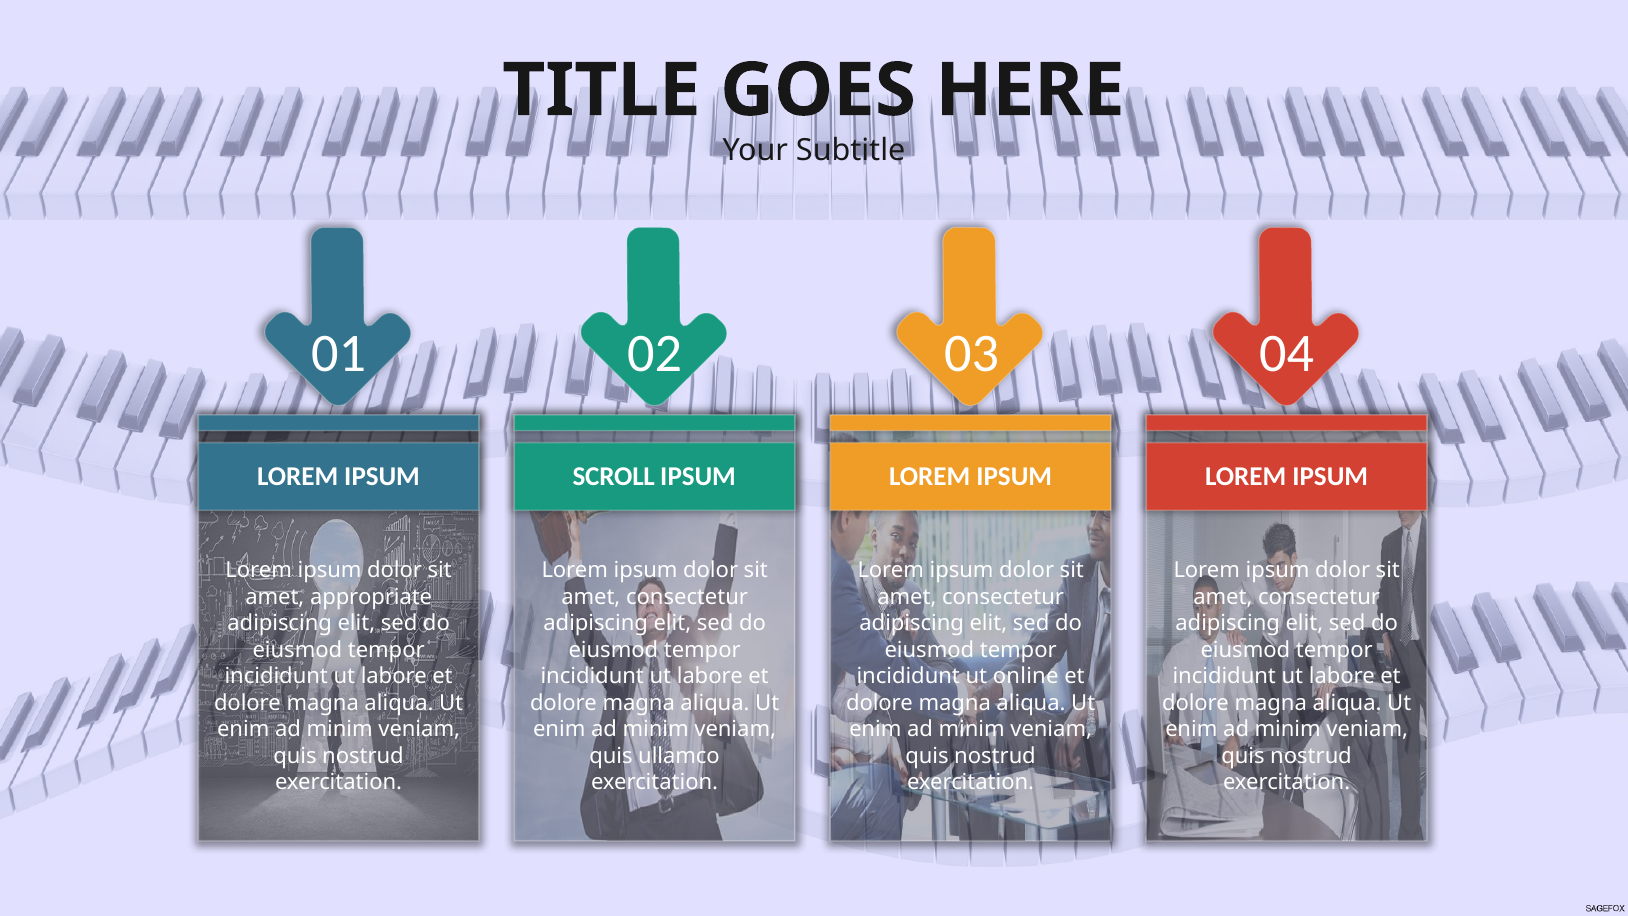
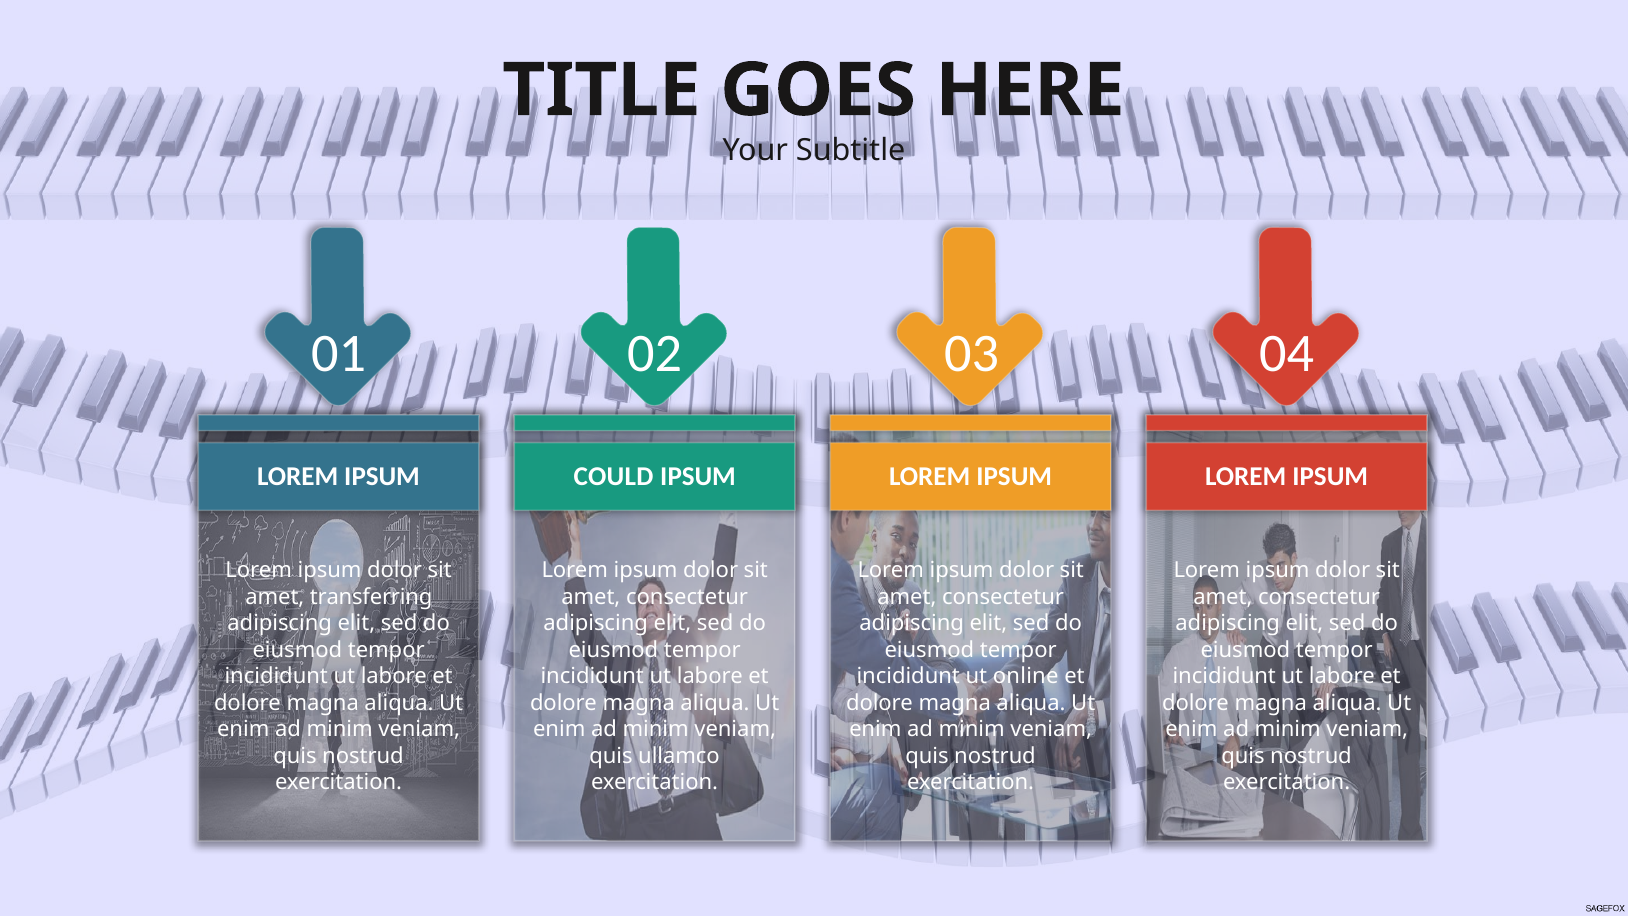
SCROLL: SCROLL -> COULD
appropriate: appropriate -> transferring
